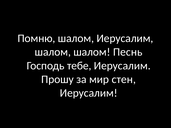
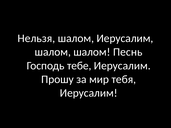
Помню: Помню -> Нельзя
стен: стен -> тебя
